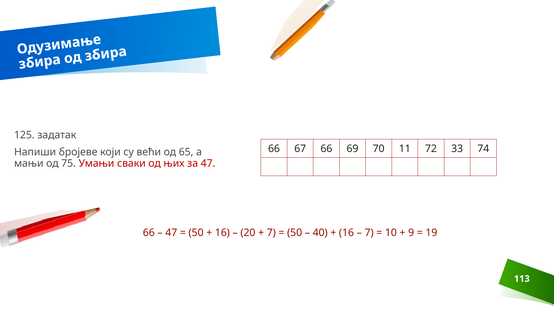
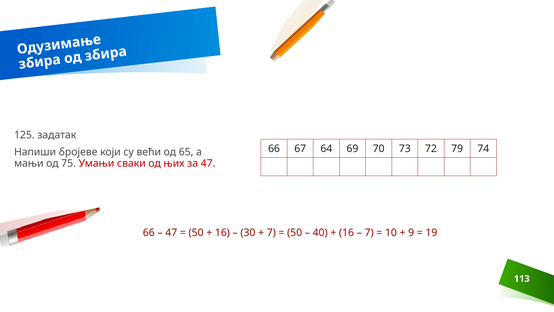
67 66: 66 -> 64
11: 11 -> 73
33: 33 -> 79
20: 20 -> 30
